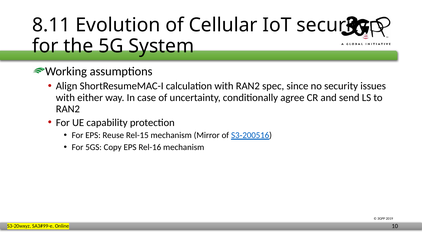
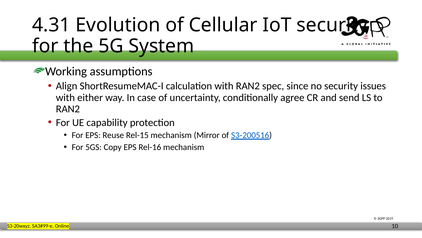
8.11: 8.11 -> 4.31
